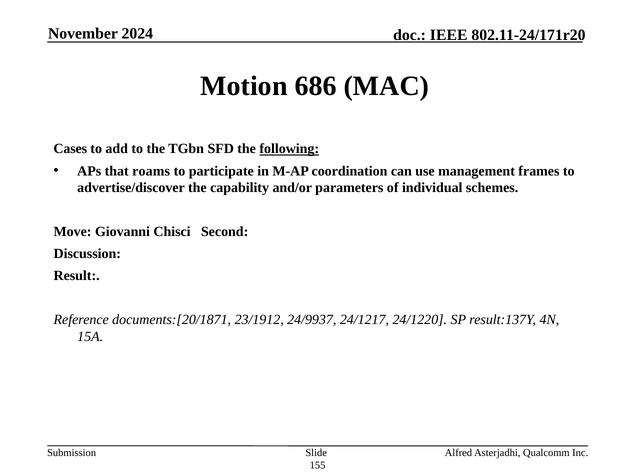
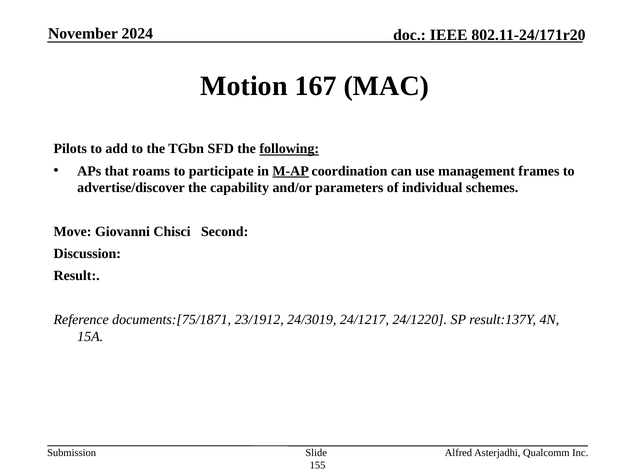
686: 686 -> 167
Cases: Cases -> Pilots
M-AP underline: none -> present
documents:[20/1871: documents:[20/1871 -> documents:[75/1871
24/9937: 24/9937 -> 24/3019
